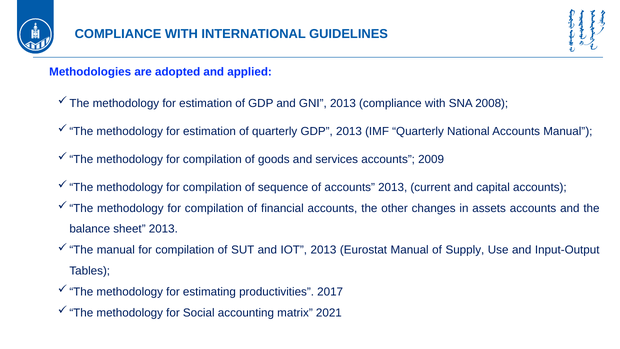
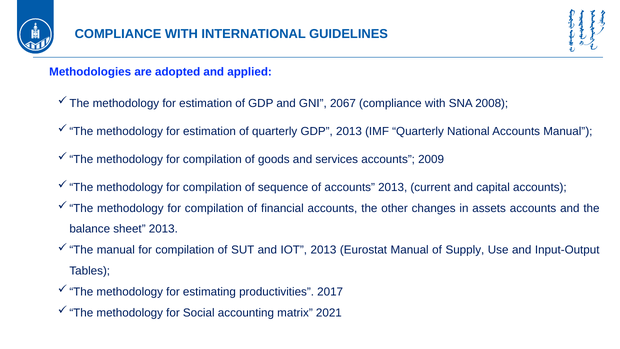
GNI 2013: 2013 -> 2067
